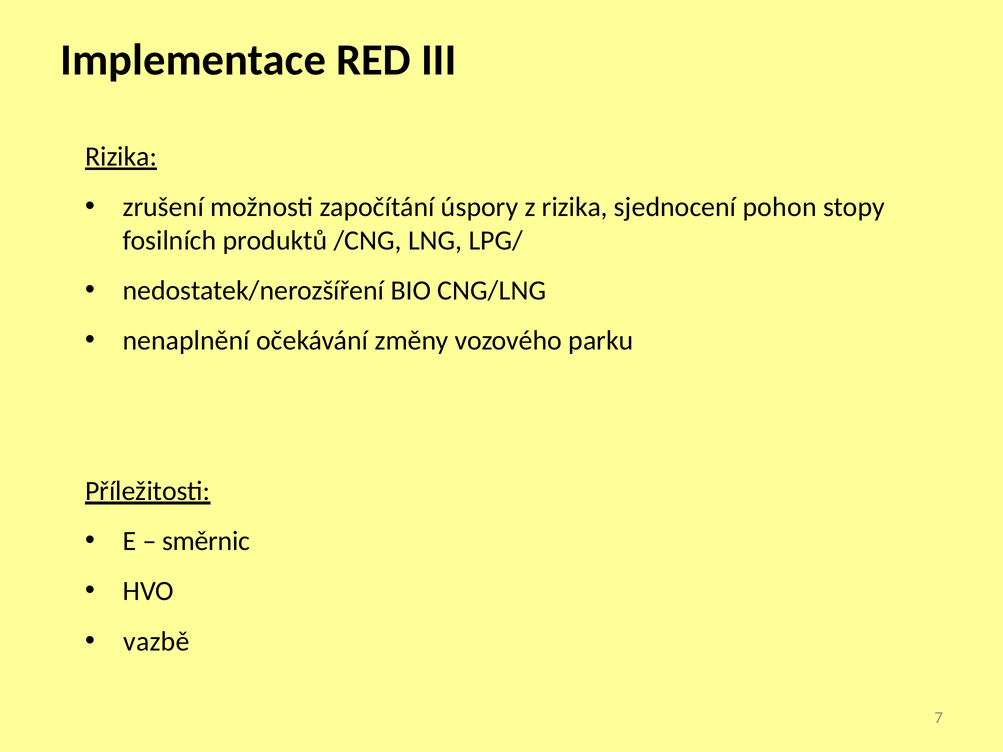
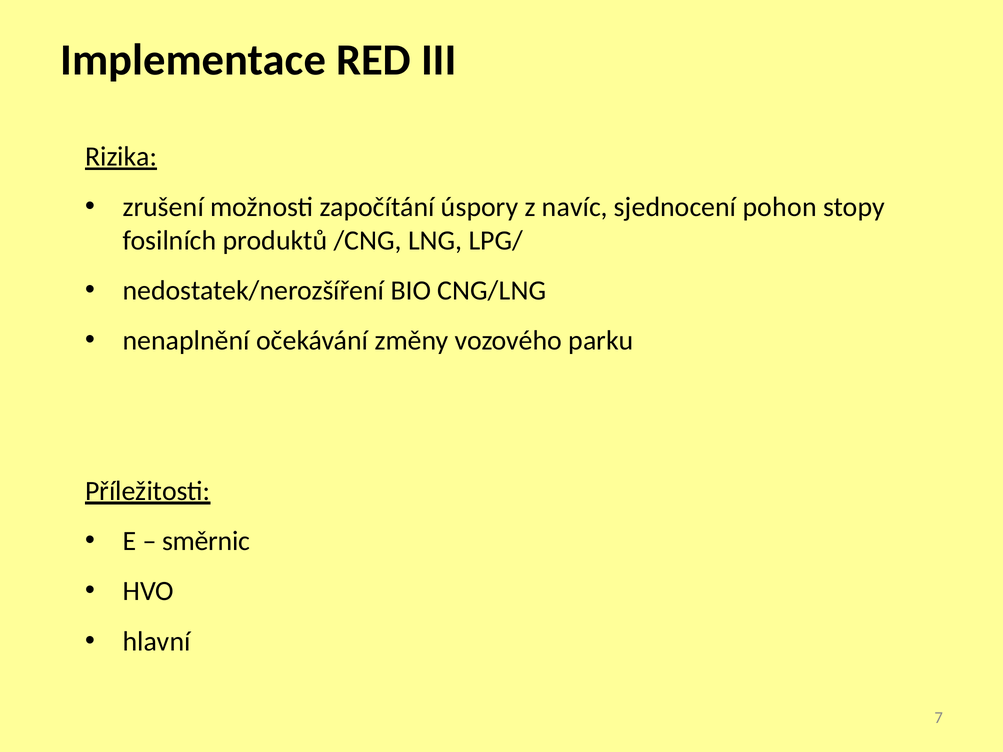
z rizika: rizika -> navíc
vazbě: vazbě -> hlavní
